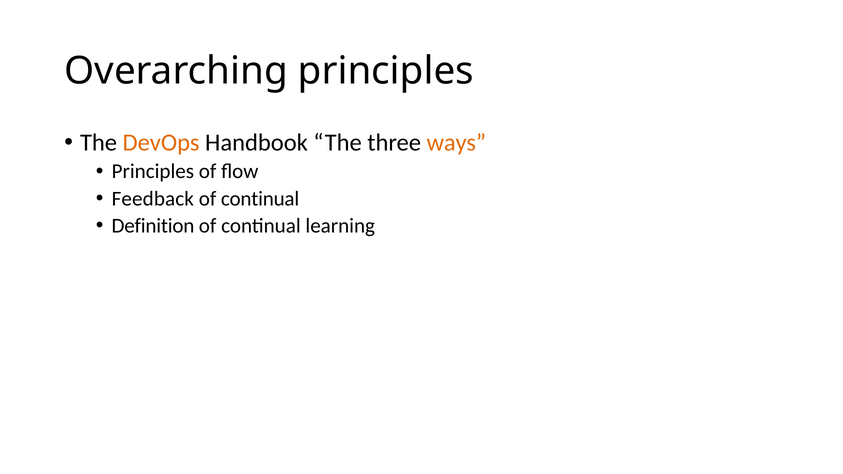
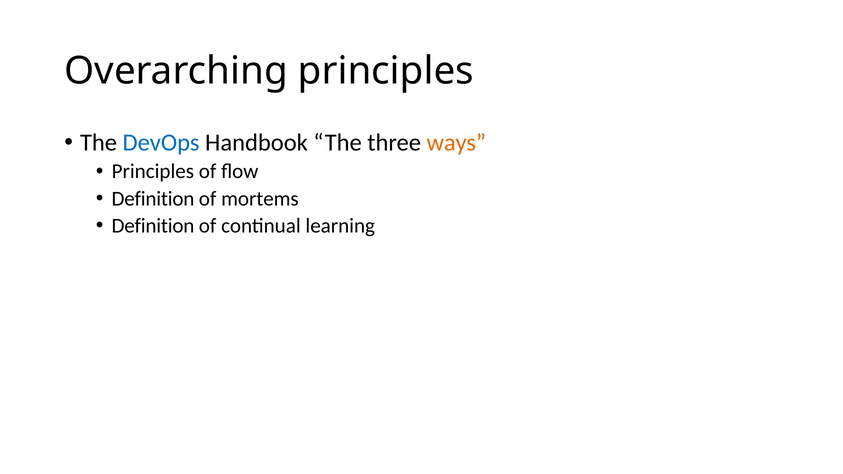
DevOps colour: orange -> blue
Feedback at (153, 199): Feedback -> Definition
continual at (260, 199): continual -> mortems
